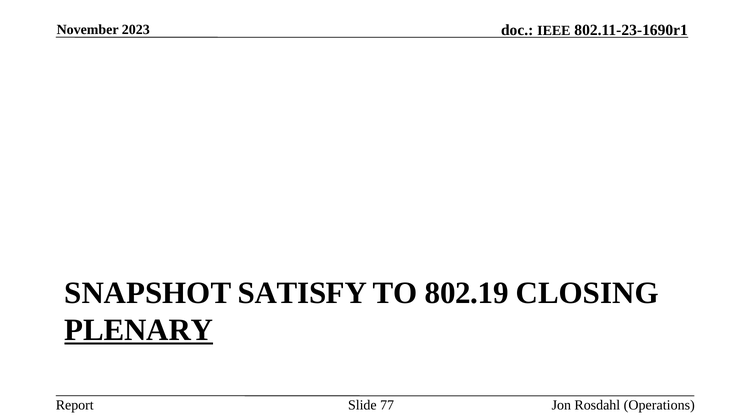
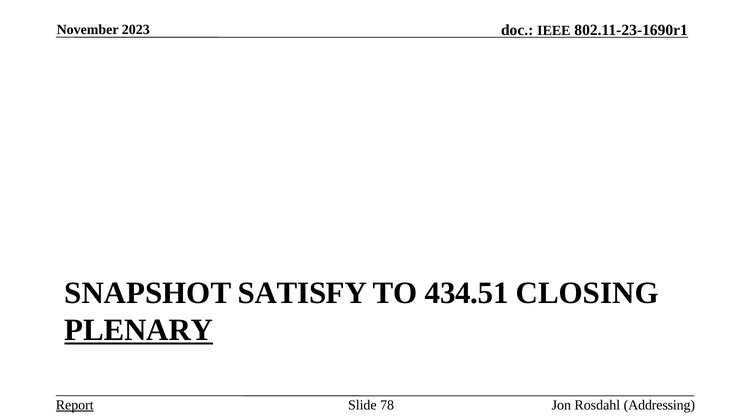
802.19: 802.19 -> 434.51
Report underline: none -> present
77: 77 -> 78
Operations: Operations -> Addressing
